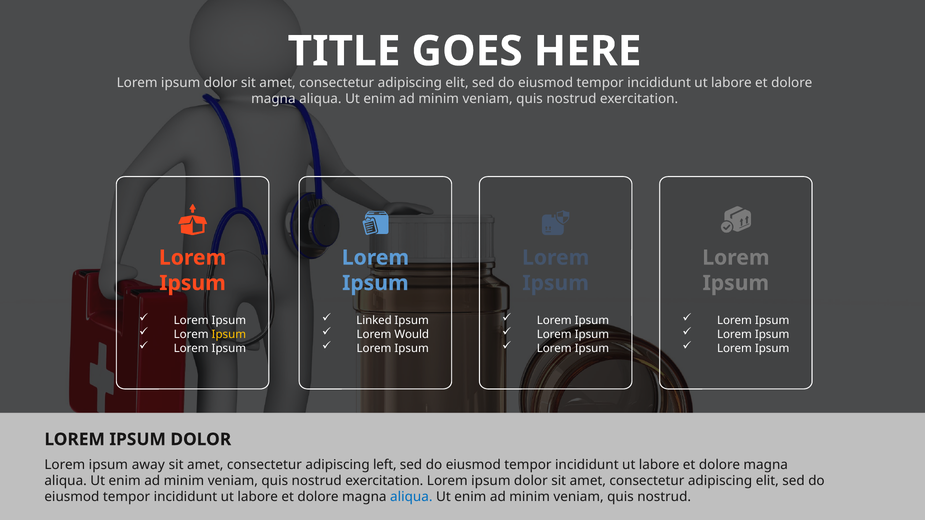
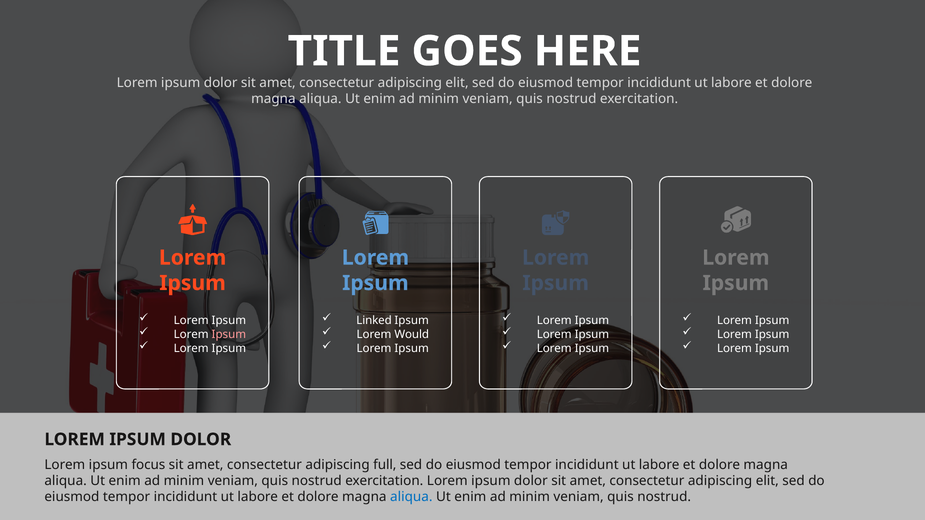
Ipsum at (229, 335) colour: yellow -> pink
away: away -> focus
left: left -> full
